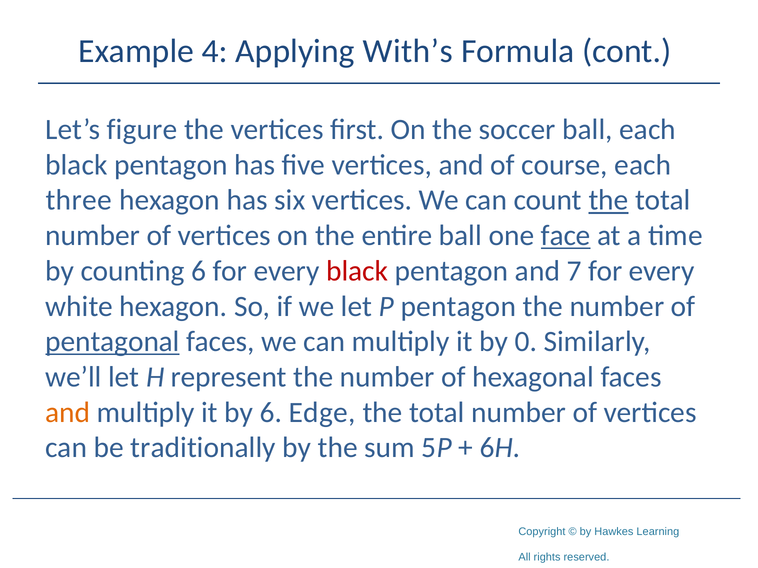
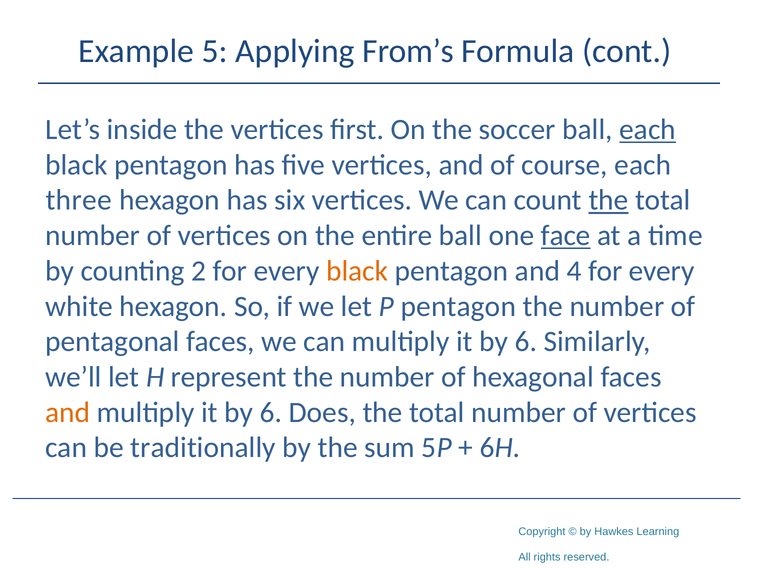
4: 4 -> 5
With’s: With’s -> From’s
figure: figure -> inside
each at (648, 130) underline: none -> present
counting 6: 6 -> 2
black at (357, 271) colour: red -> orange
7: 7 -> 4
pentagonal underline: present -> none
0 at (526, 342): 0 -> 6
Edge: Edge -> Does
